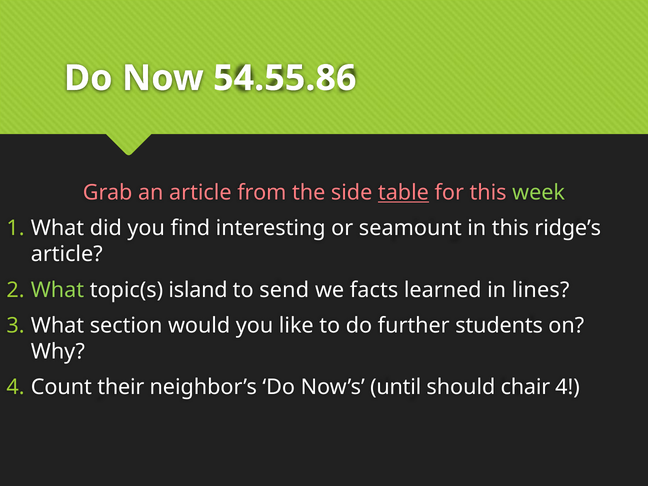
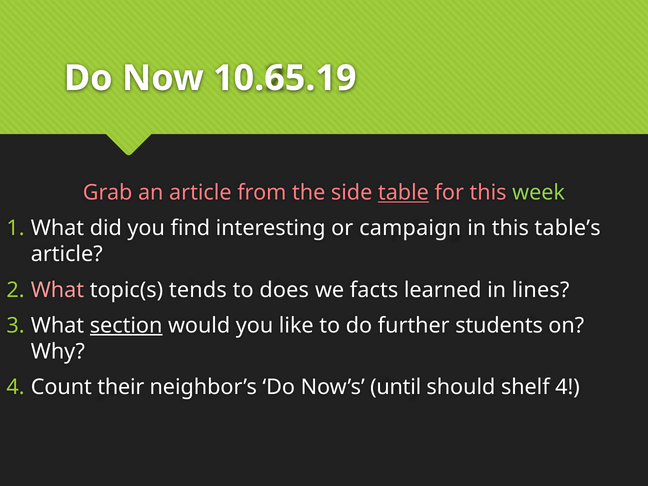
54.55.86: 54.55.86 -> 10.65.19
seamount: seamount -> campaign
ridge’s: ridge’s -> table’s
What at (57, 290) colour: light green -> pink
island: island -> tends
send: send -> does
section underline: none -> present
chair: chair -> shelf
